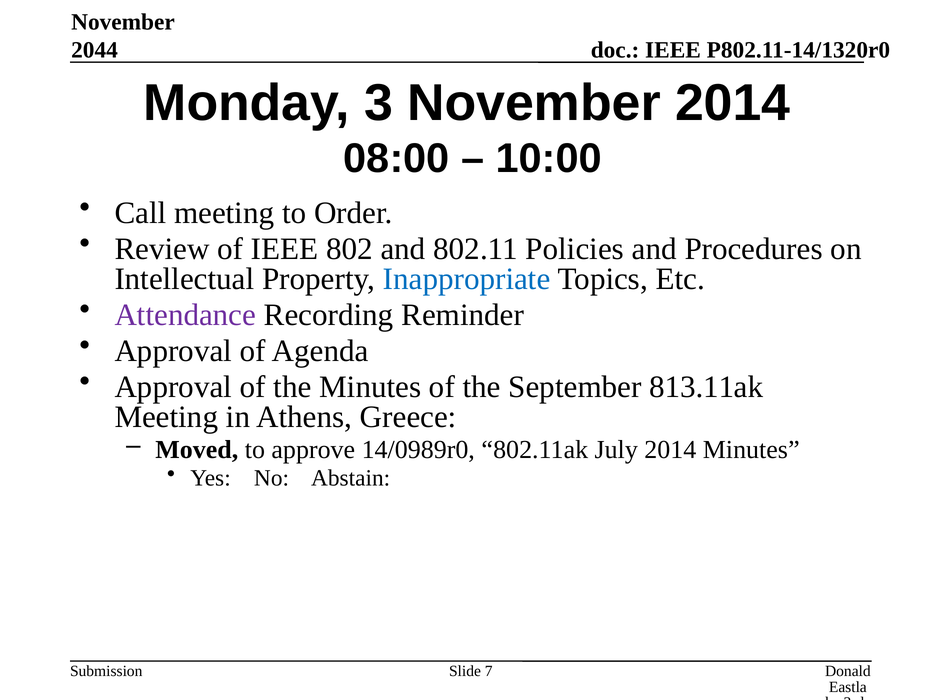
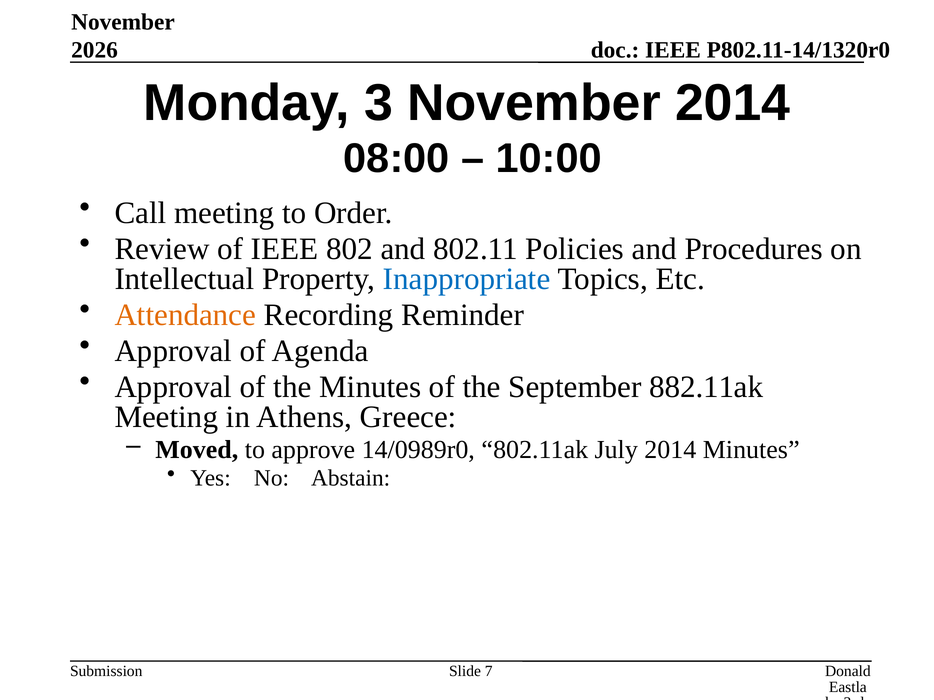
2044: 2044 -> 2026
Attendance colour: purple -> orange
813.11ak: 813.11ak -> 882.11ak
